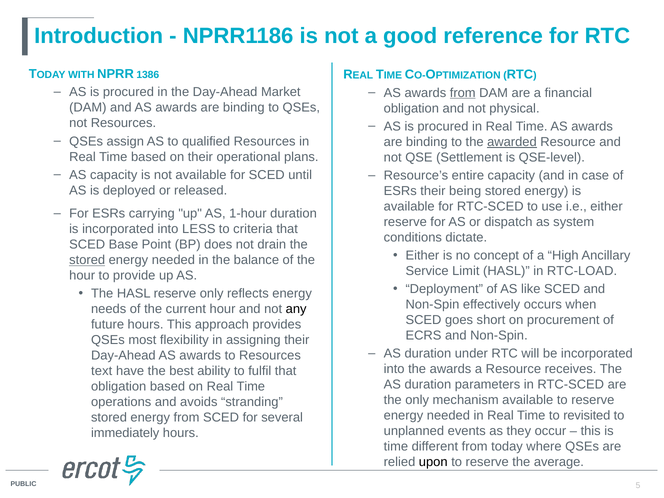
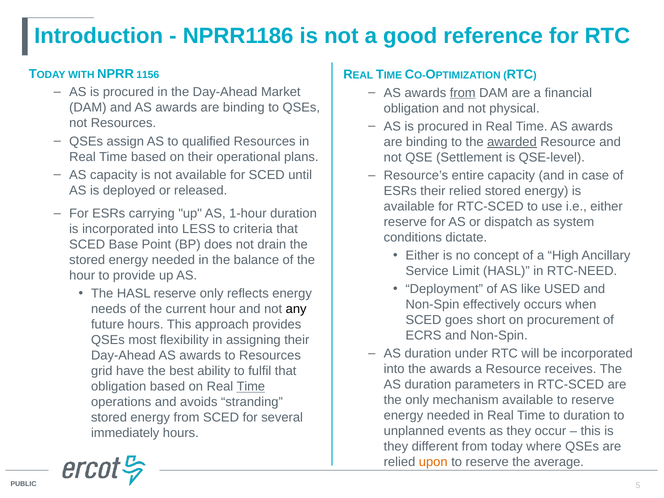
1386: 1386 -> 1156
their being: being -> relied
stored at (87, 260) underline: present -> none
RTC-LOAD: RTC-LOAD -> RTC-NEED
like SCED: SCED -> USED
text: text -> grid
Time at (251, 387) underline: none -> present
to revisited: revisited -> duration
time at (396, 447): time -> they
upon colour: black -> orange
